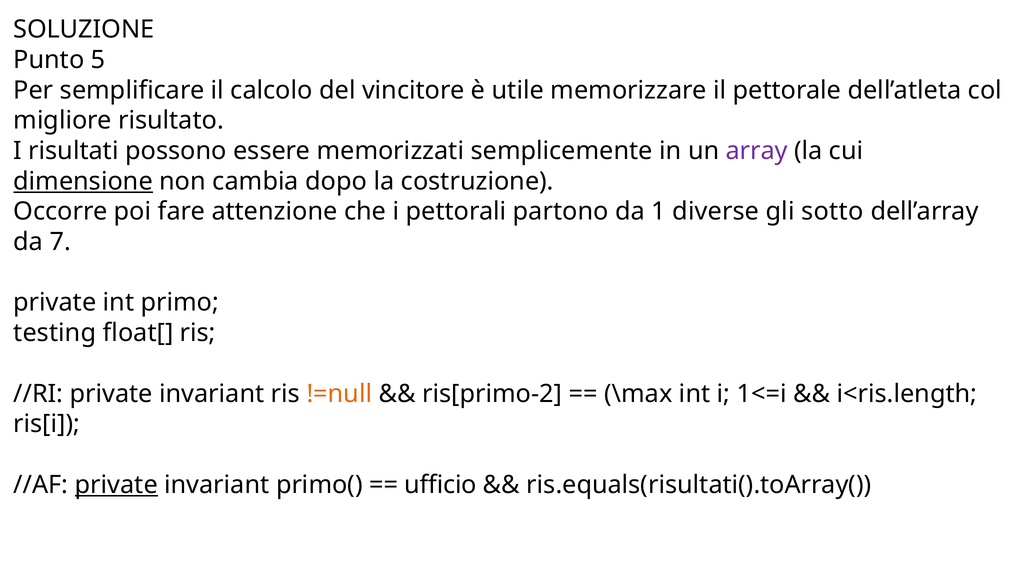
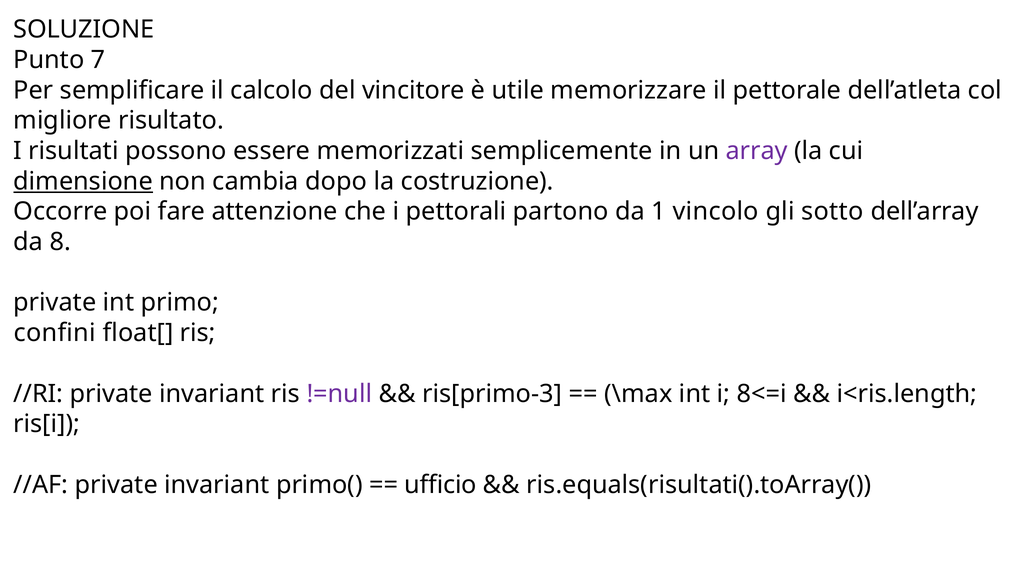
5: 5 -> 7
diverse: diverse -> vincolo
7: 7 -> 8
testing: testing -> conﬁni
!=null colour: orange -> purple
ris[primo-2: ris[primo-2 -> ris[primo-3
1<=i: 1<=i -> 8<=i
private at (116, 485) underline: present -> none
